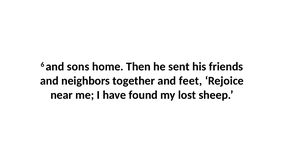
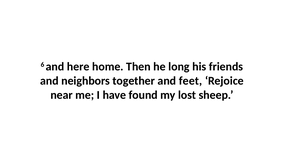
sons: sons -> here
sent: sent -> long
